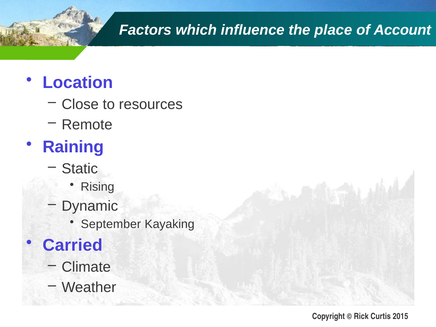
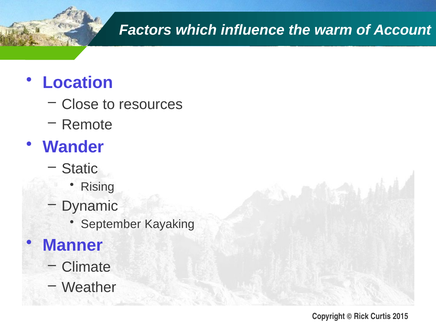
place: place -> warm
Raining: Raining -> Wander
Carried: Carried -> Manner
